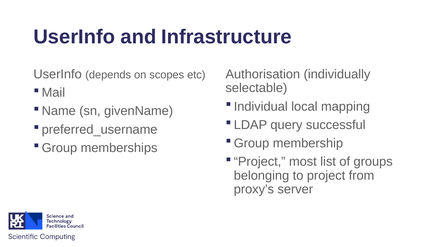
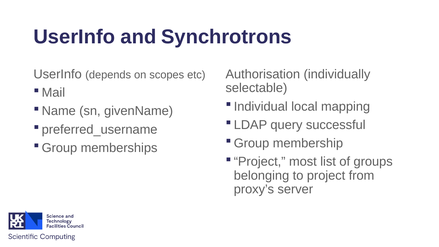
Infrastructure: Infrastructure -> Synchrotrons
